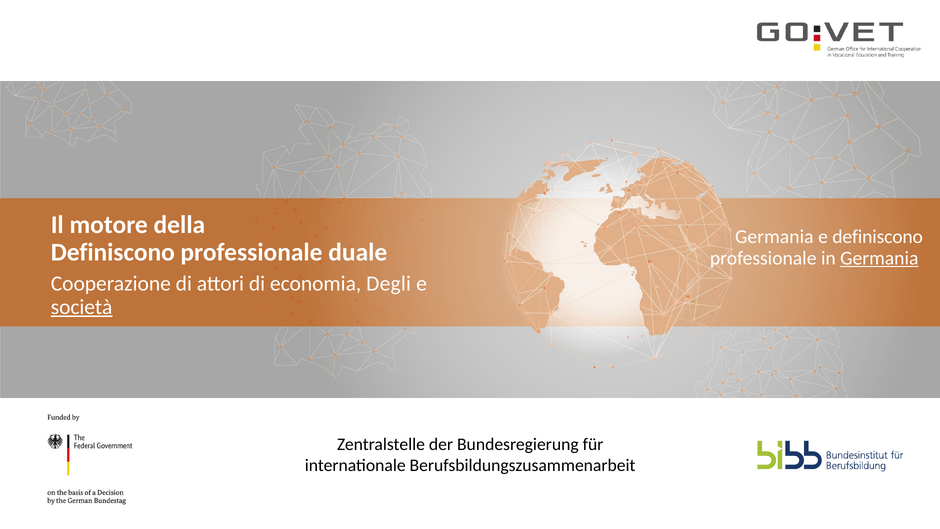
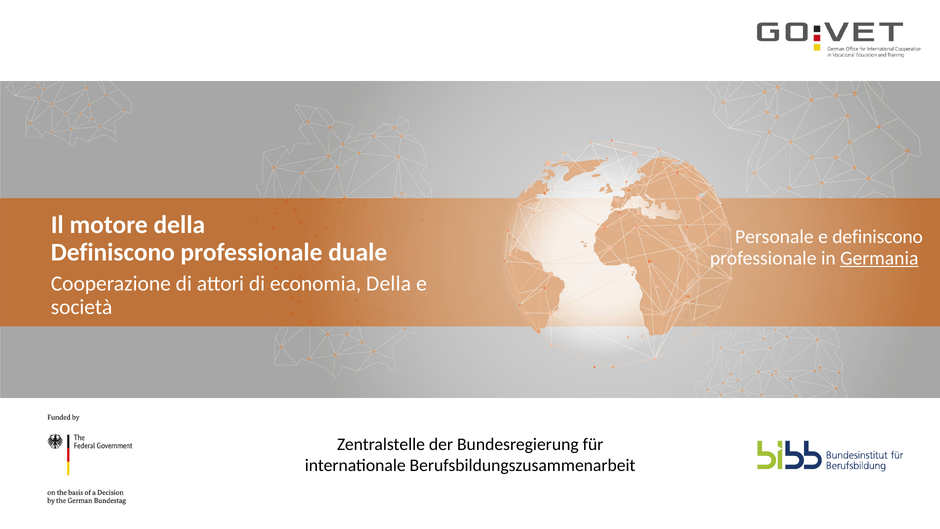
Germania at (774, 237): Germania -> Personale
economia Degli: Degli -> Della
società underline: present -> none
